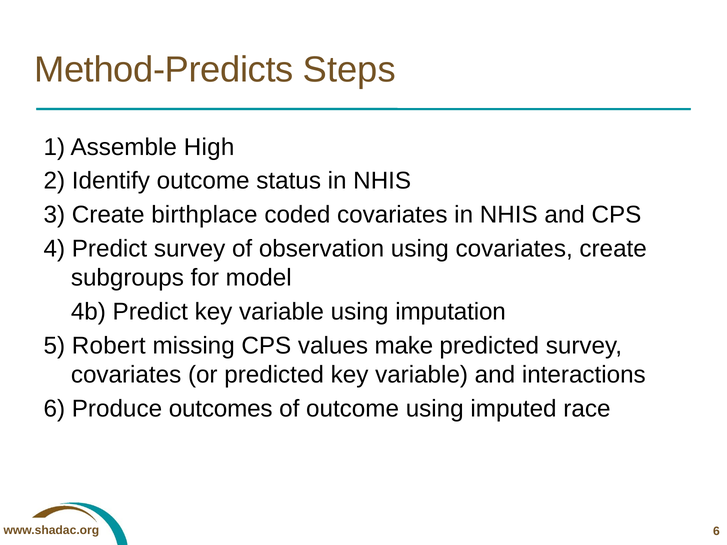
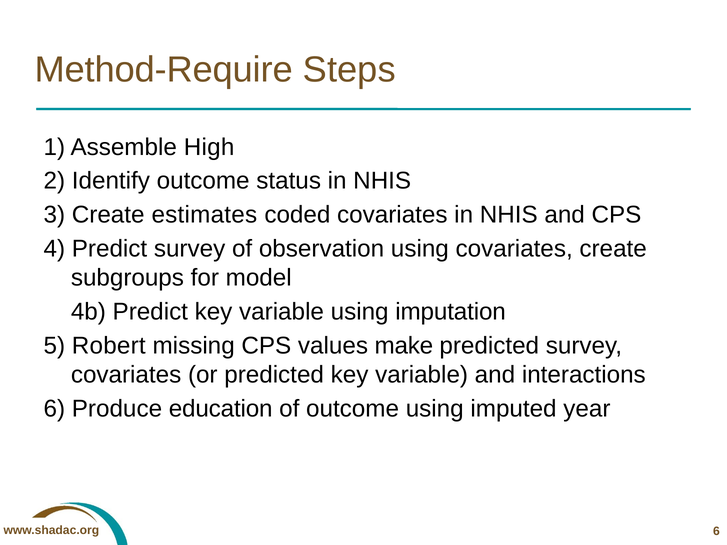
Method-Predicts: Method-Predicts -> Method-Require
birthplace: birthplace -> estimates
outcomes: outcomes -> education
race: race -> year
